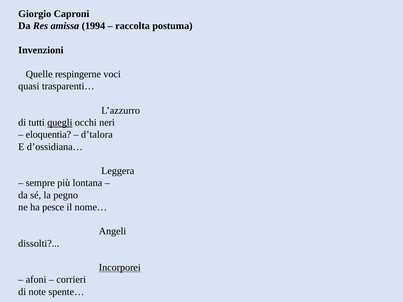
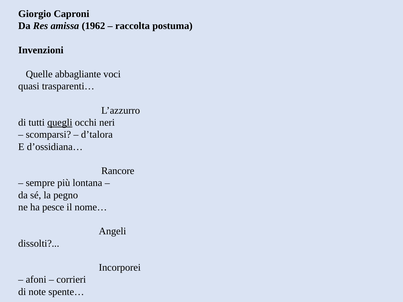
1994: 1994 -> 1962
respingerne: respingerne -> abbagliante
eloquentia: eloquentia -> scomparsi
Leggera: Leggera -> Rancore
Incorporei underline: present -> none
